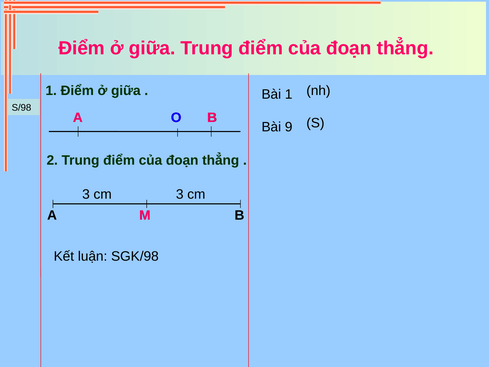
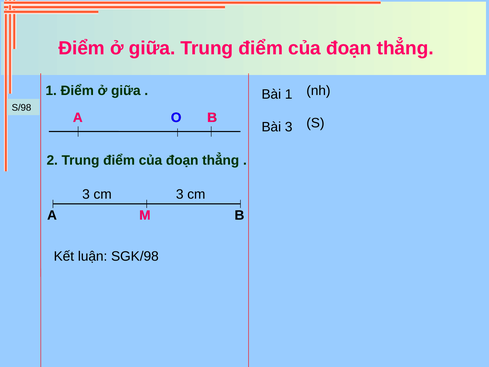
Bài 9: 9 -> 3
